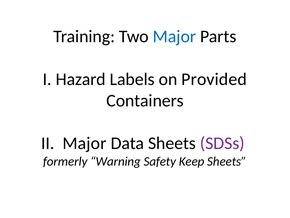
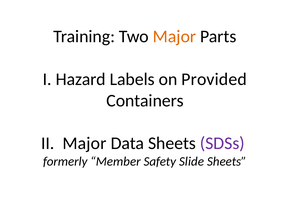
Major at (174, 36) colour: blue -> orange
Warning: Warning -> Member
Keep: Keep -> Slide
